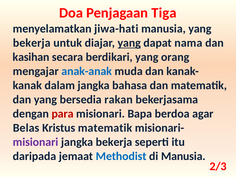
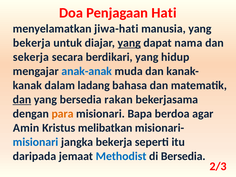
Tiga: Tiga -> Hati
kasihan: kasihan -> sekerja
orang: orang -> hidup
dalam jangka: jangka -> ladang
dan at (22, 100) underline: none -> present
para colour: red -> orange
Belas: Belas -> Amin
Kristus matematik: matematik -> melibatkan
misionari at (36, 142) colour: purple -> blue
di Manusia: Manusia -> Bersedia
